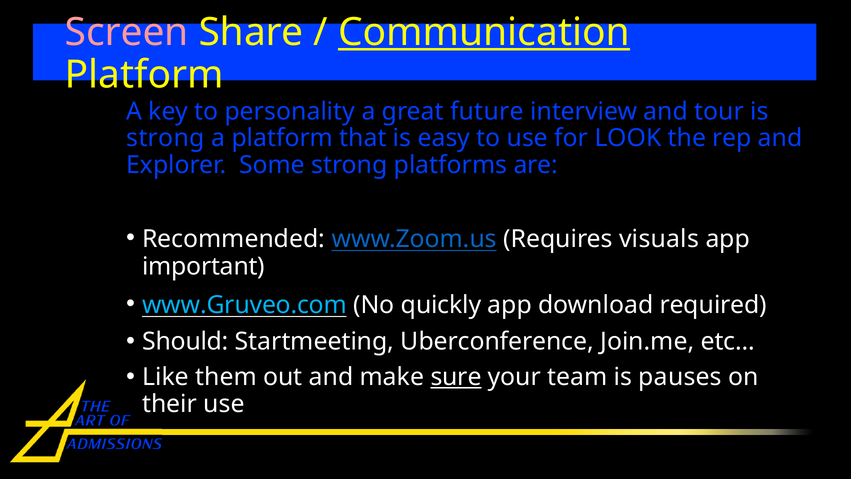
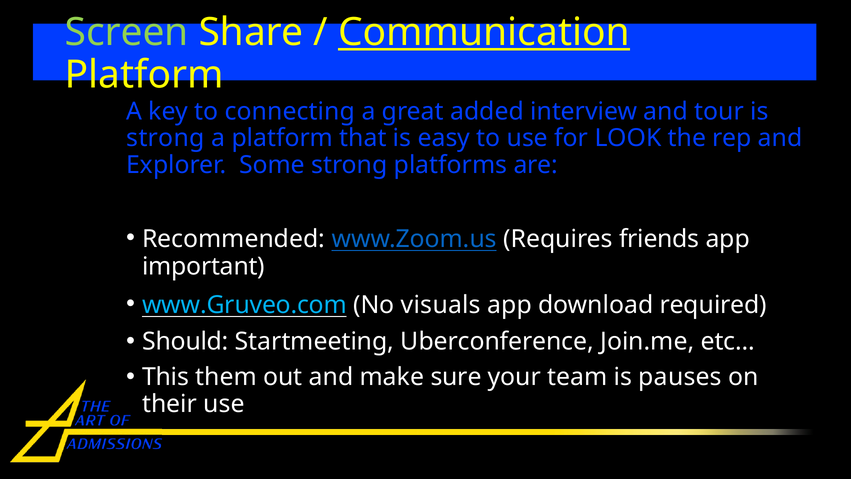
Screen colour: pink -> light green
personality: personality -> connecting
future: future -> added
visuals: visuals -> friends
quickly: quickly -> visuals
Like: Like -> This
sure underline: present -> none
